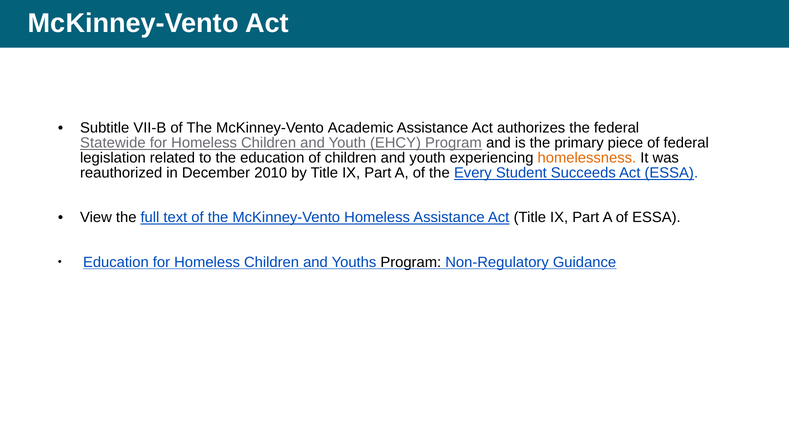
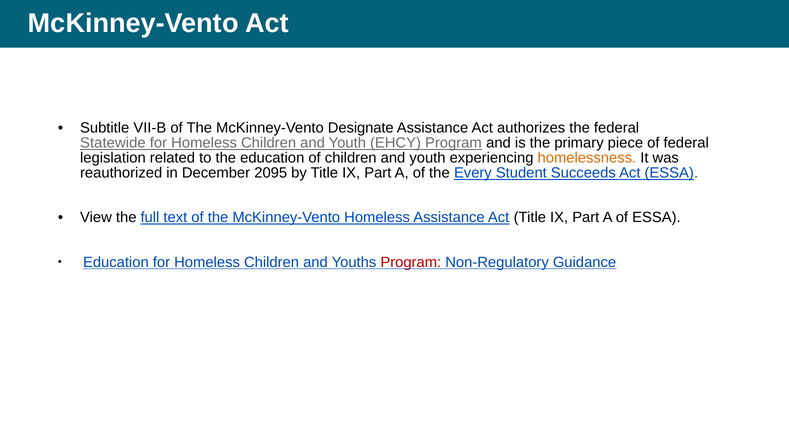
Academic: Academic -> Designate
2010: 2010 -> 2095
Program at (411, 262) colour: black -> red
